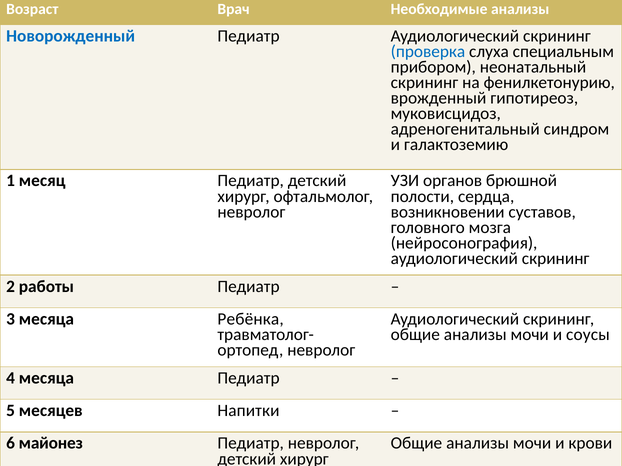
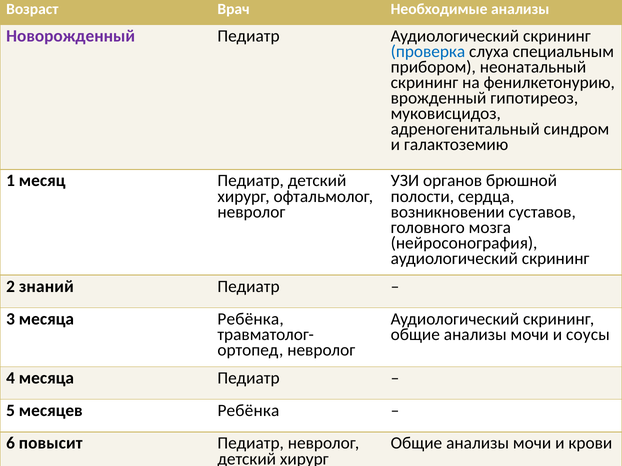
Новорожденный colour: blue -> purple
работы: работы -> знаний
месяцев Напитки: Напитки -> Ребёнка
майонез: майонез -> повысит
